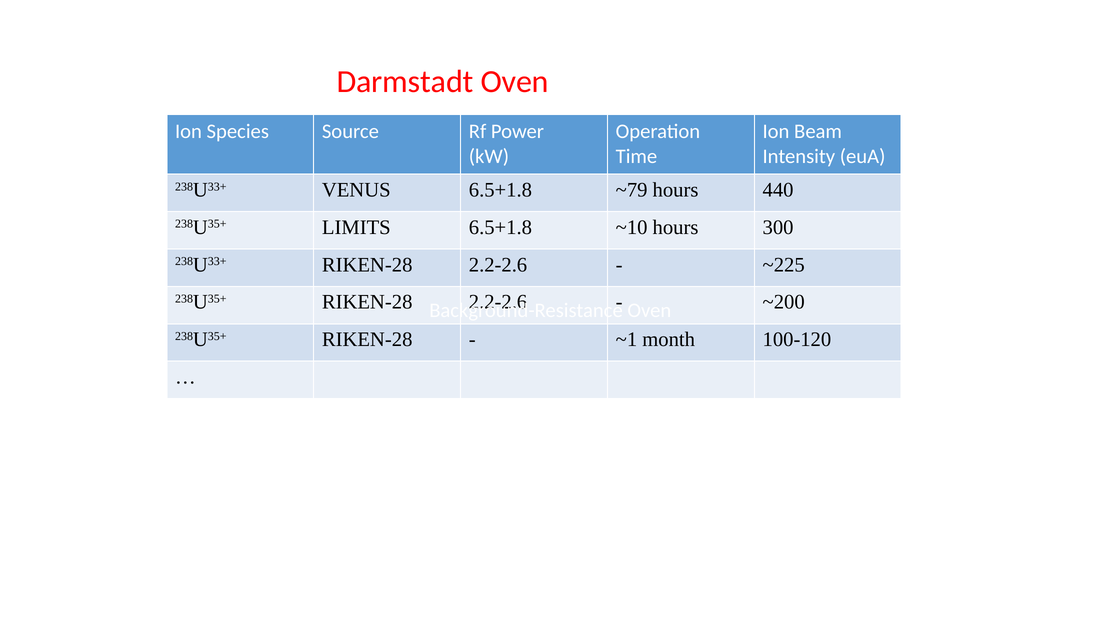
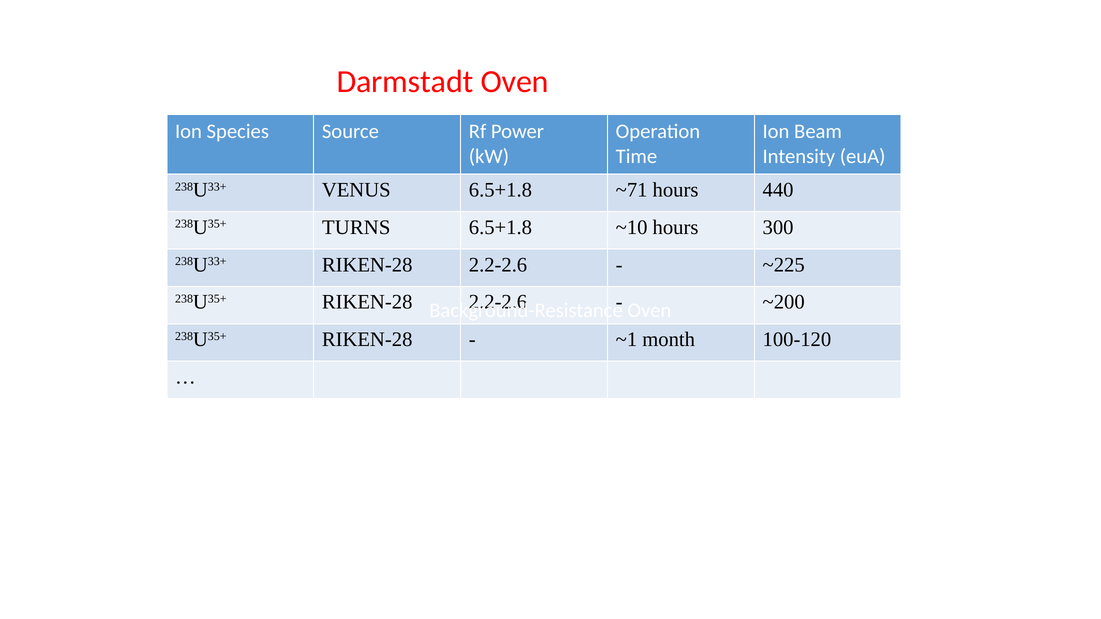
~79: ~79 -> ~71
LIMITS: LIMITS -> TURNS
